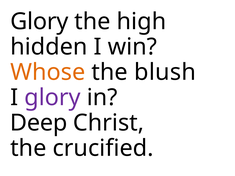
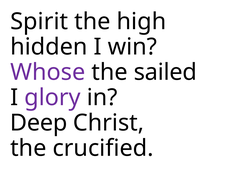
Glory at (39, 22): Glory -> Spirit
Whose colour: orange -> purple
blush: blush -> sailed
